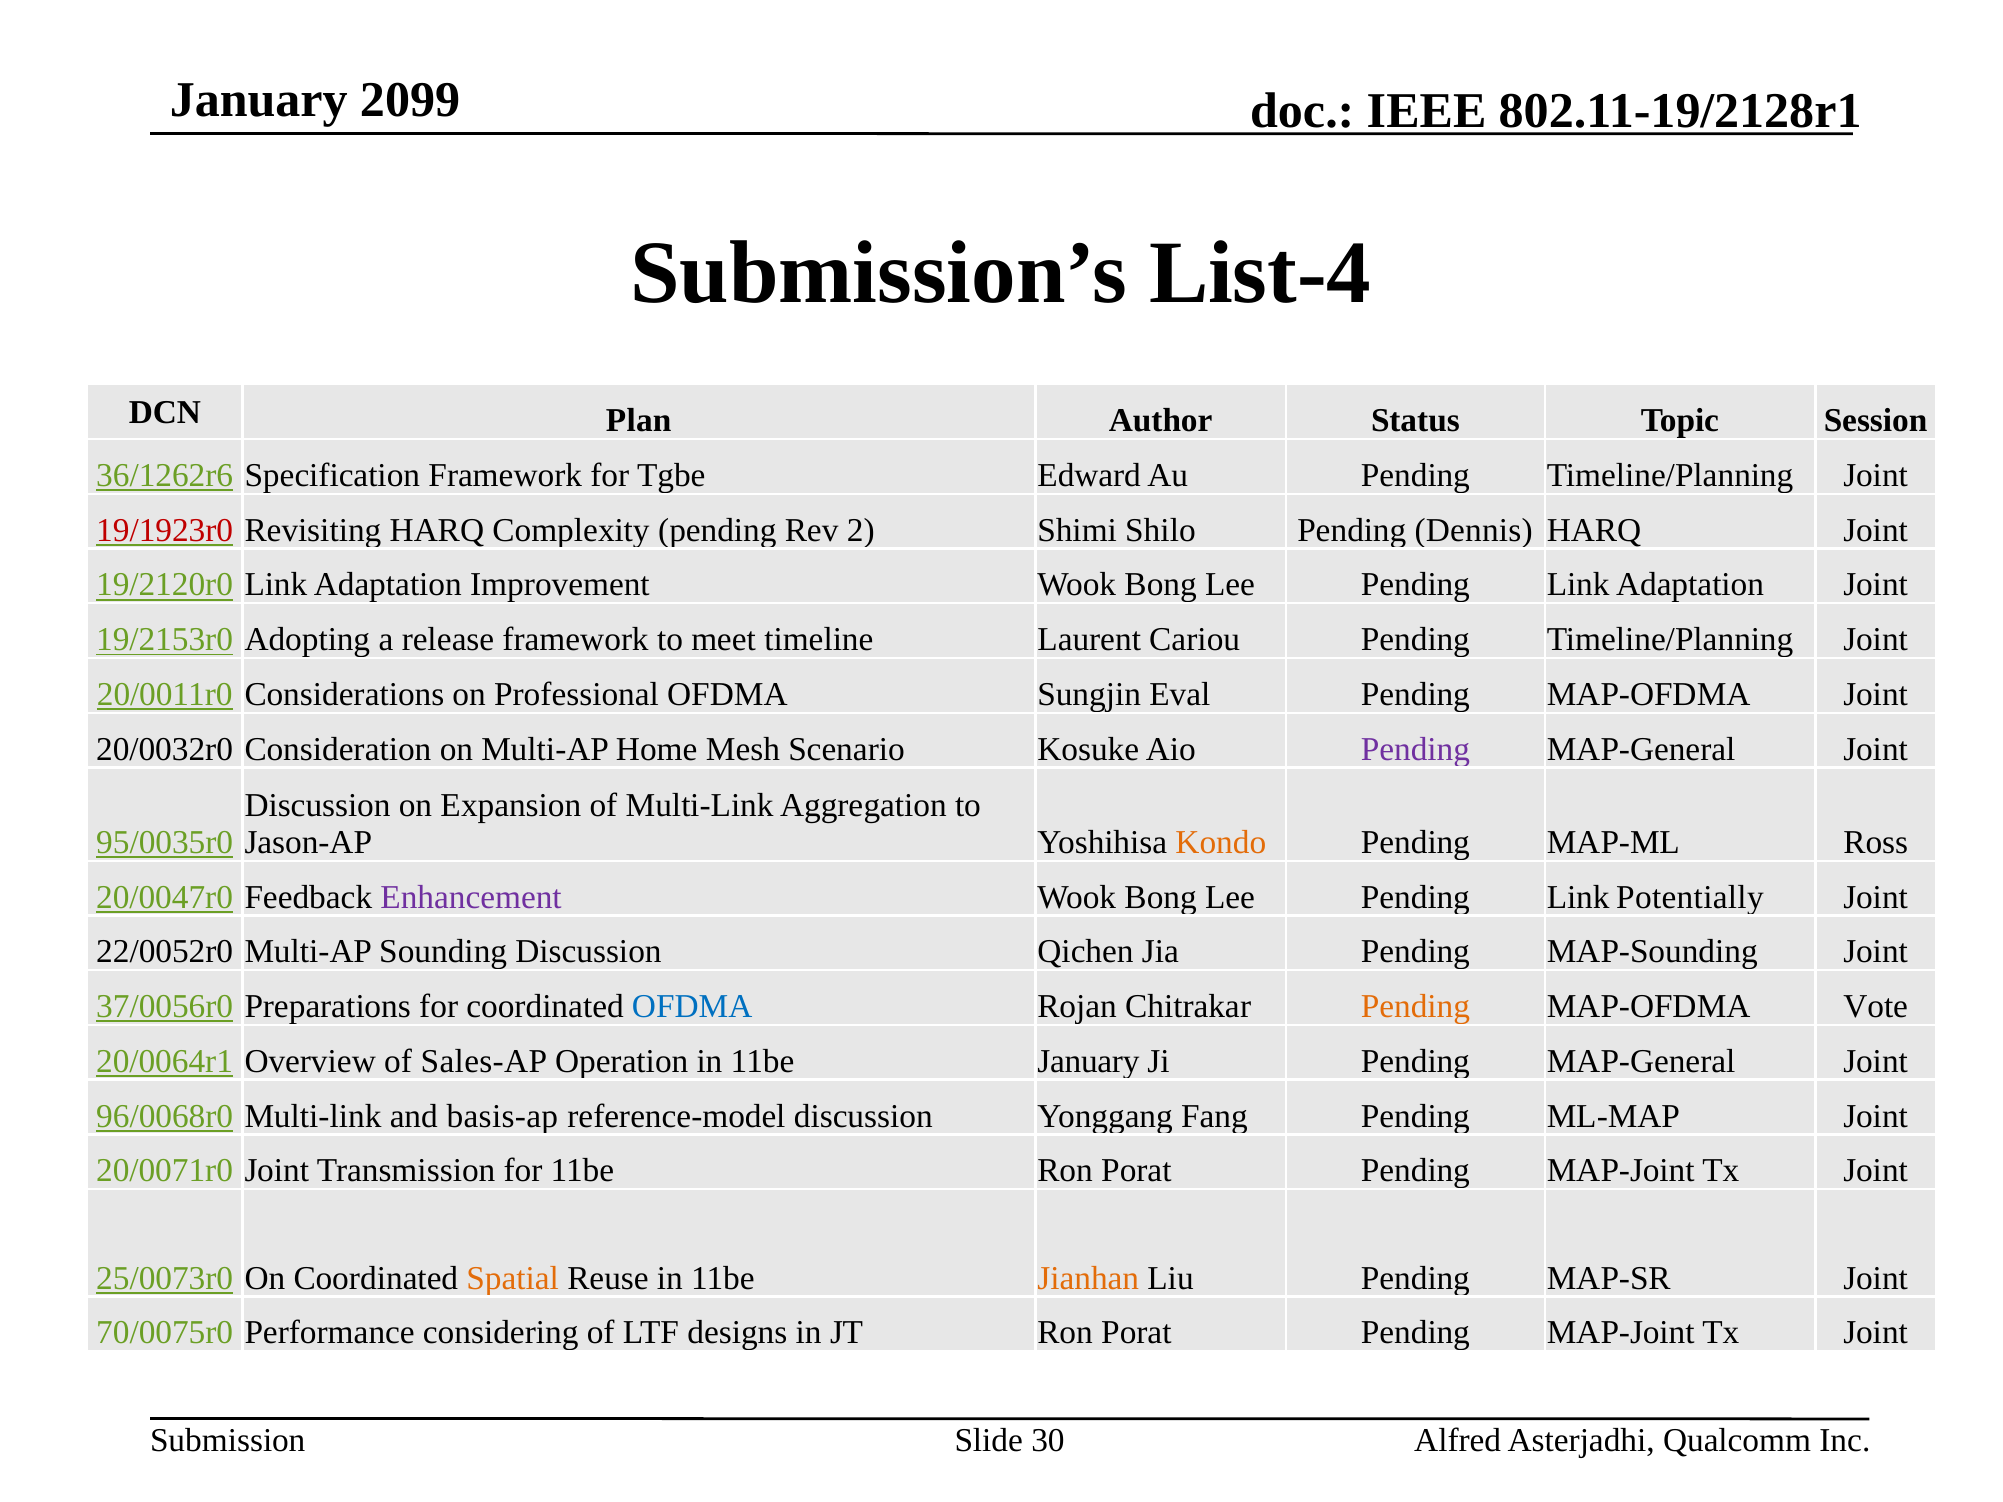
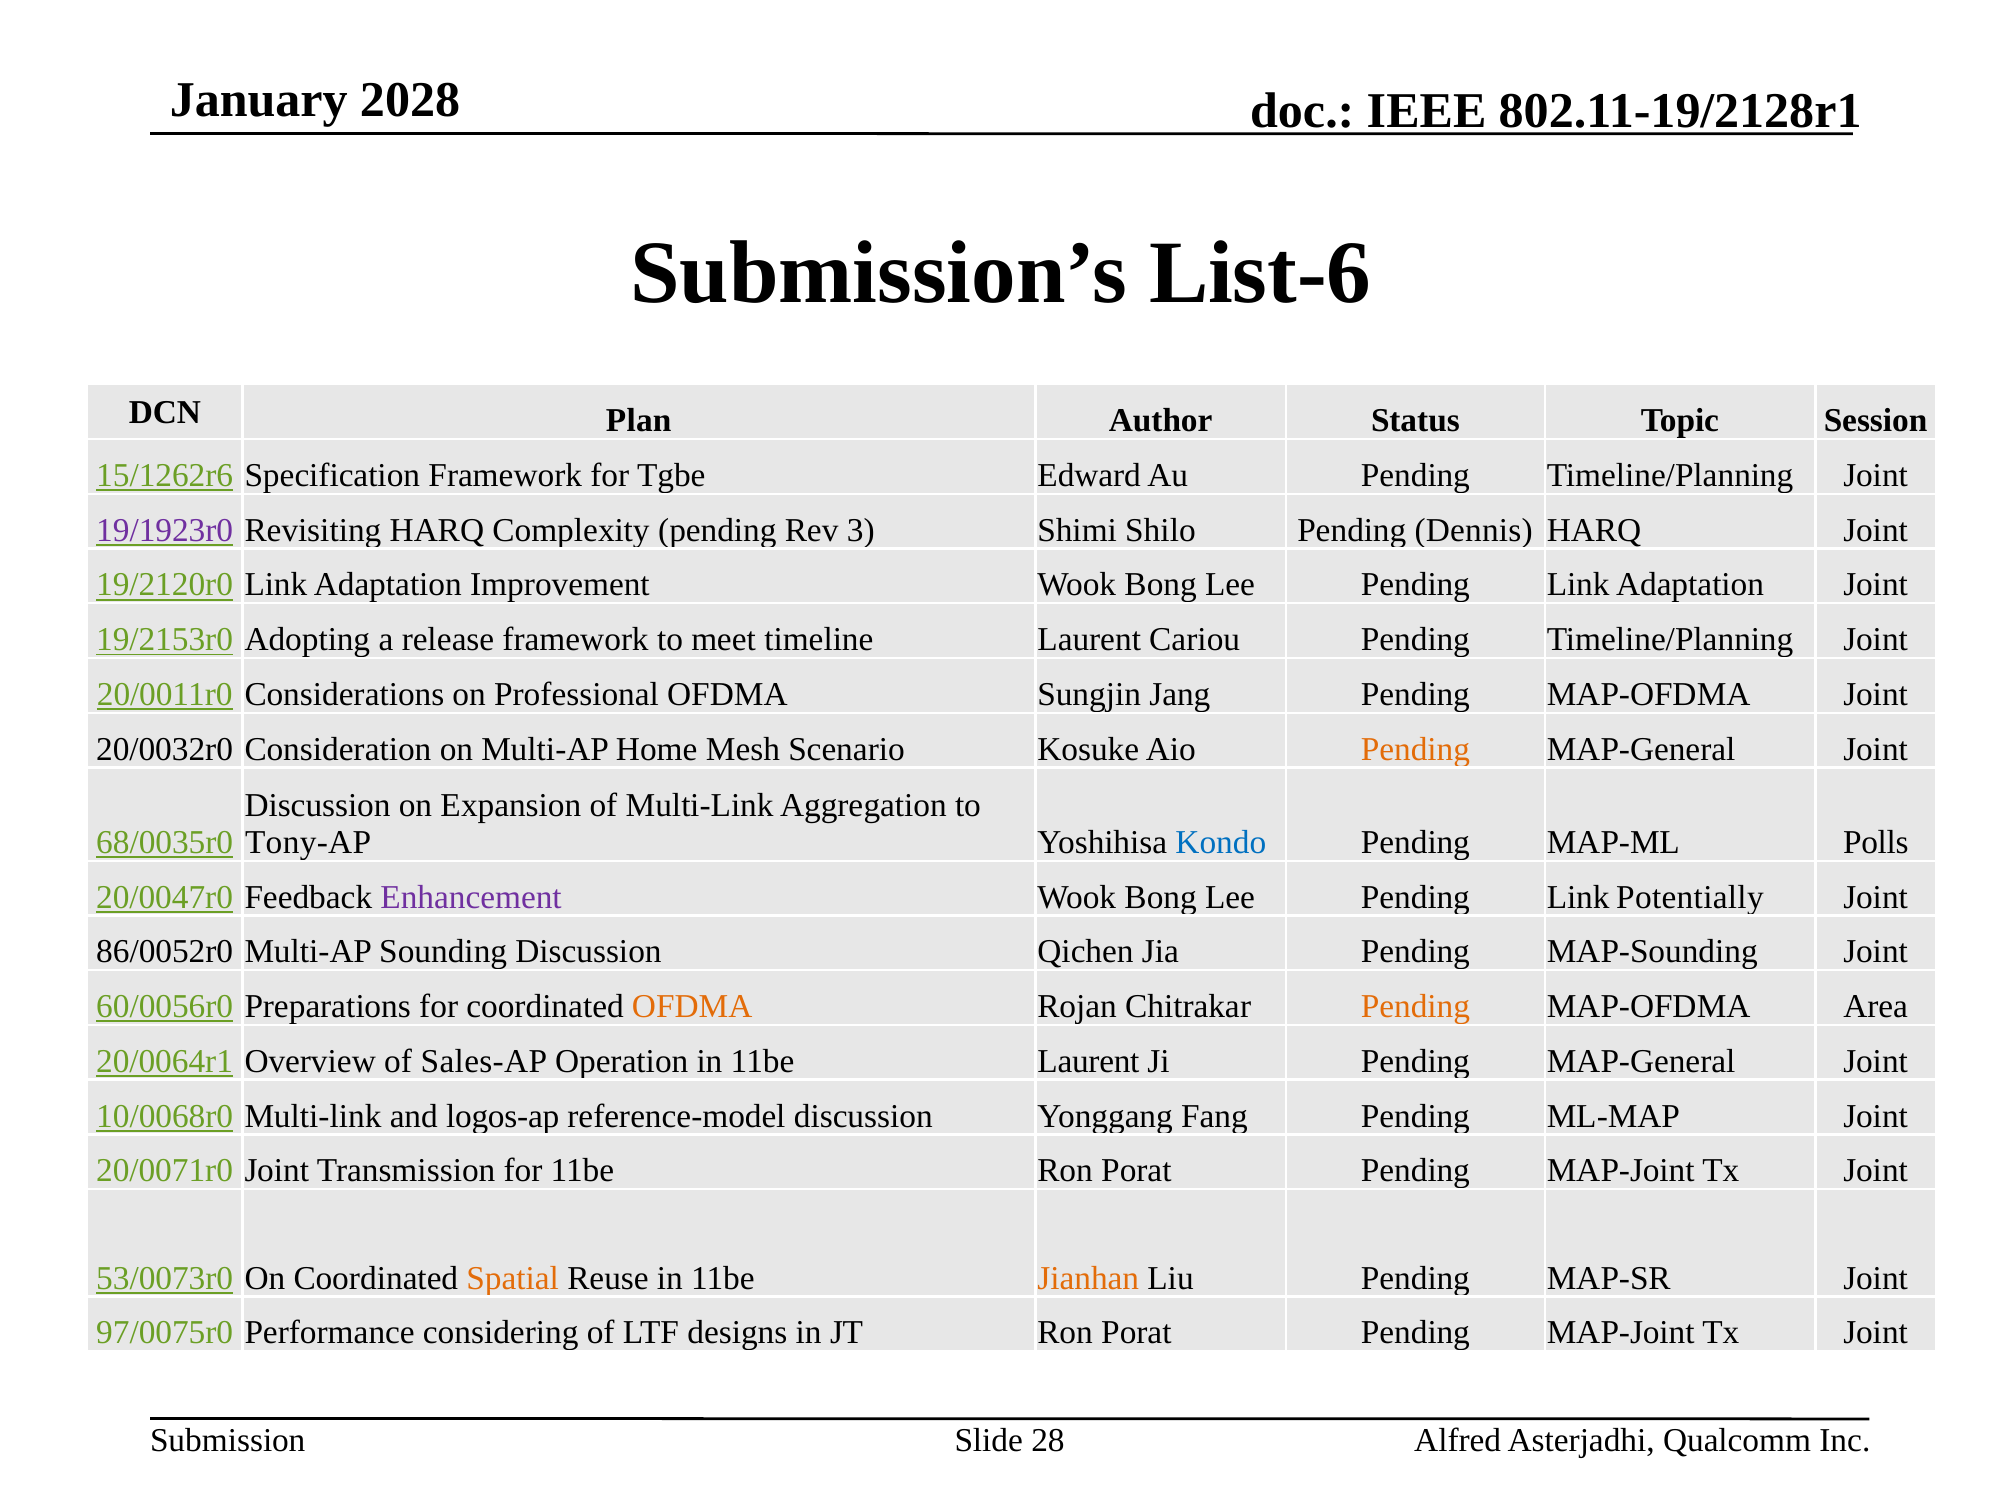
2099: 2099 -> 2028
List-4: List-4 -> List-6
36/1262r6: 36/1262r6 -> 15/1262r6
19/1923r0 colour: red -> purple
2: 2 -> 3
Eval: Eval -> Jang
Pending at (1415, 749) colour: purple -> orange
95/0035r0: 95/0035r0 -> 68/0035r0
Jason-AP: Jason-AP -> Tony-AP
Kondo colour: orange -> blue
Ross: Ross -> Polls
22/0052r0: 22/0052r0 -> 86/0052r0
37/0056r0: 37/0056r0 -> 60/0056r0
OFDMA at (692, 1007) colour: blue -> orange
Vote: Vote -> Area
11be January: January -> Laurent
96/0068r0: 96/0068r0 -> 10/0068r0
basis-ap: basis-ap -> logos-ap
25/0073r0: 25/0073r0 -> 53/0073r0
70/0075r0: 70/0075r0 -> 97/0075r0
30: 30 -> 28
